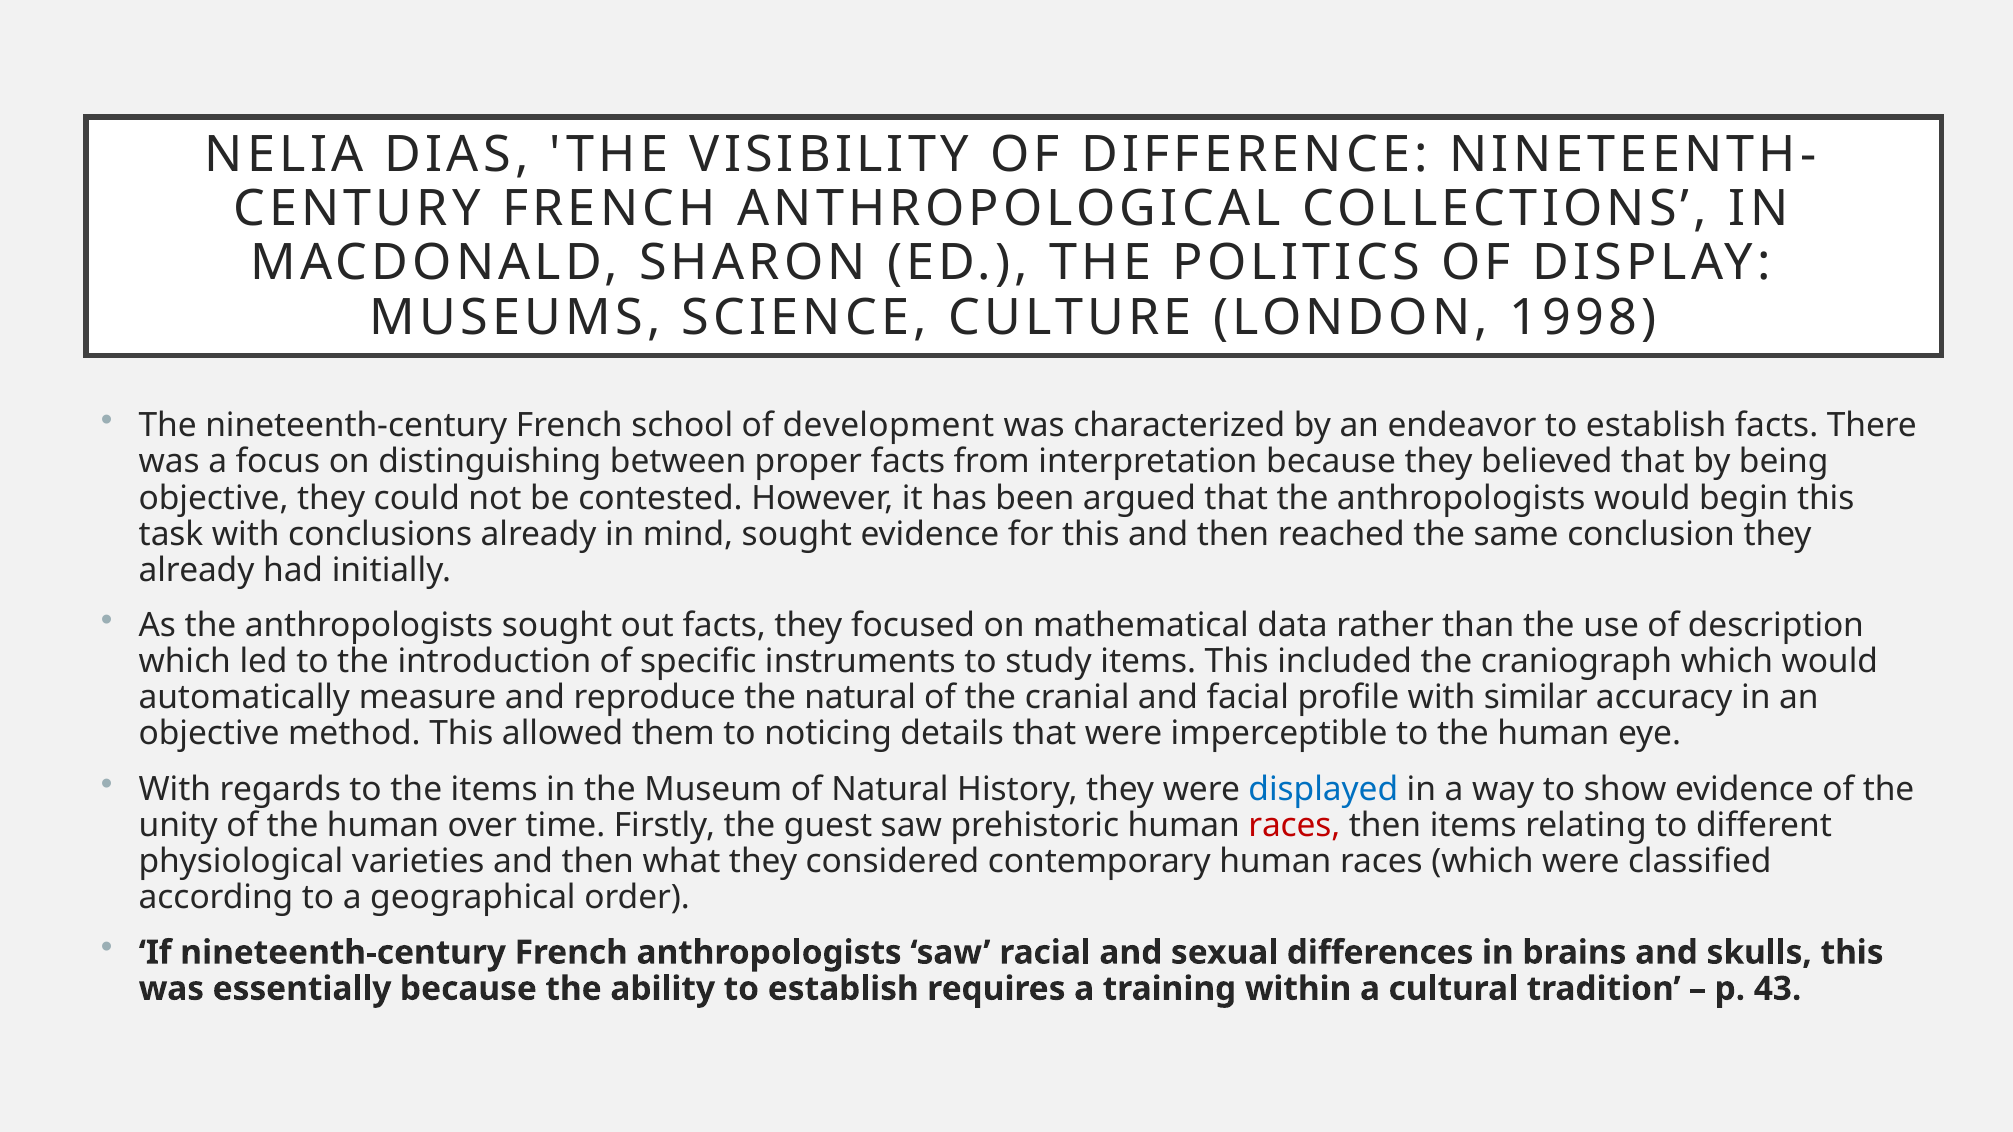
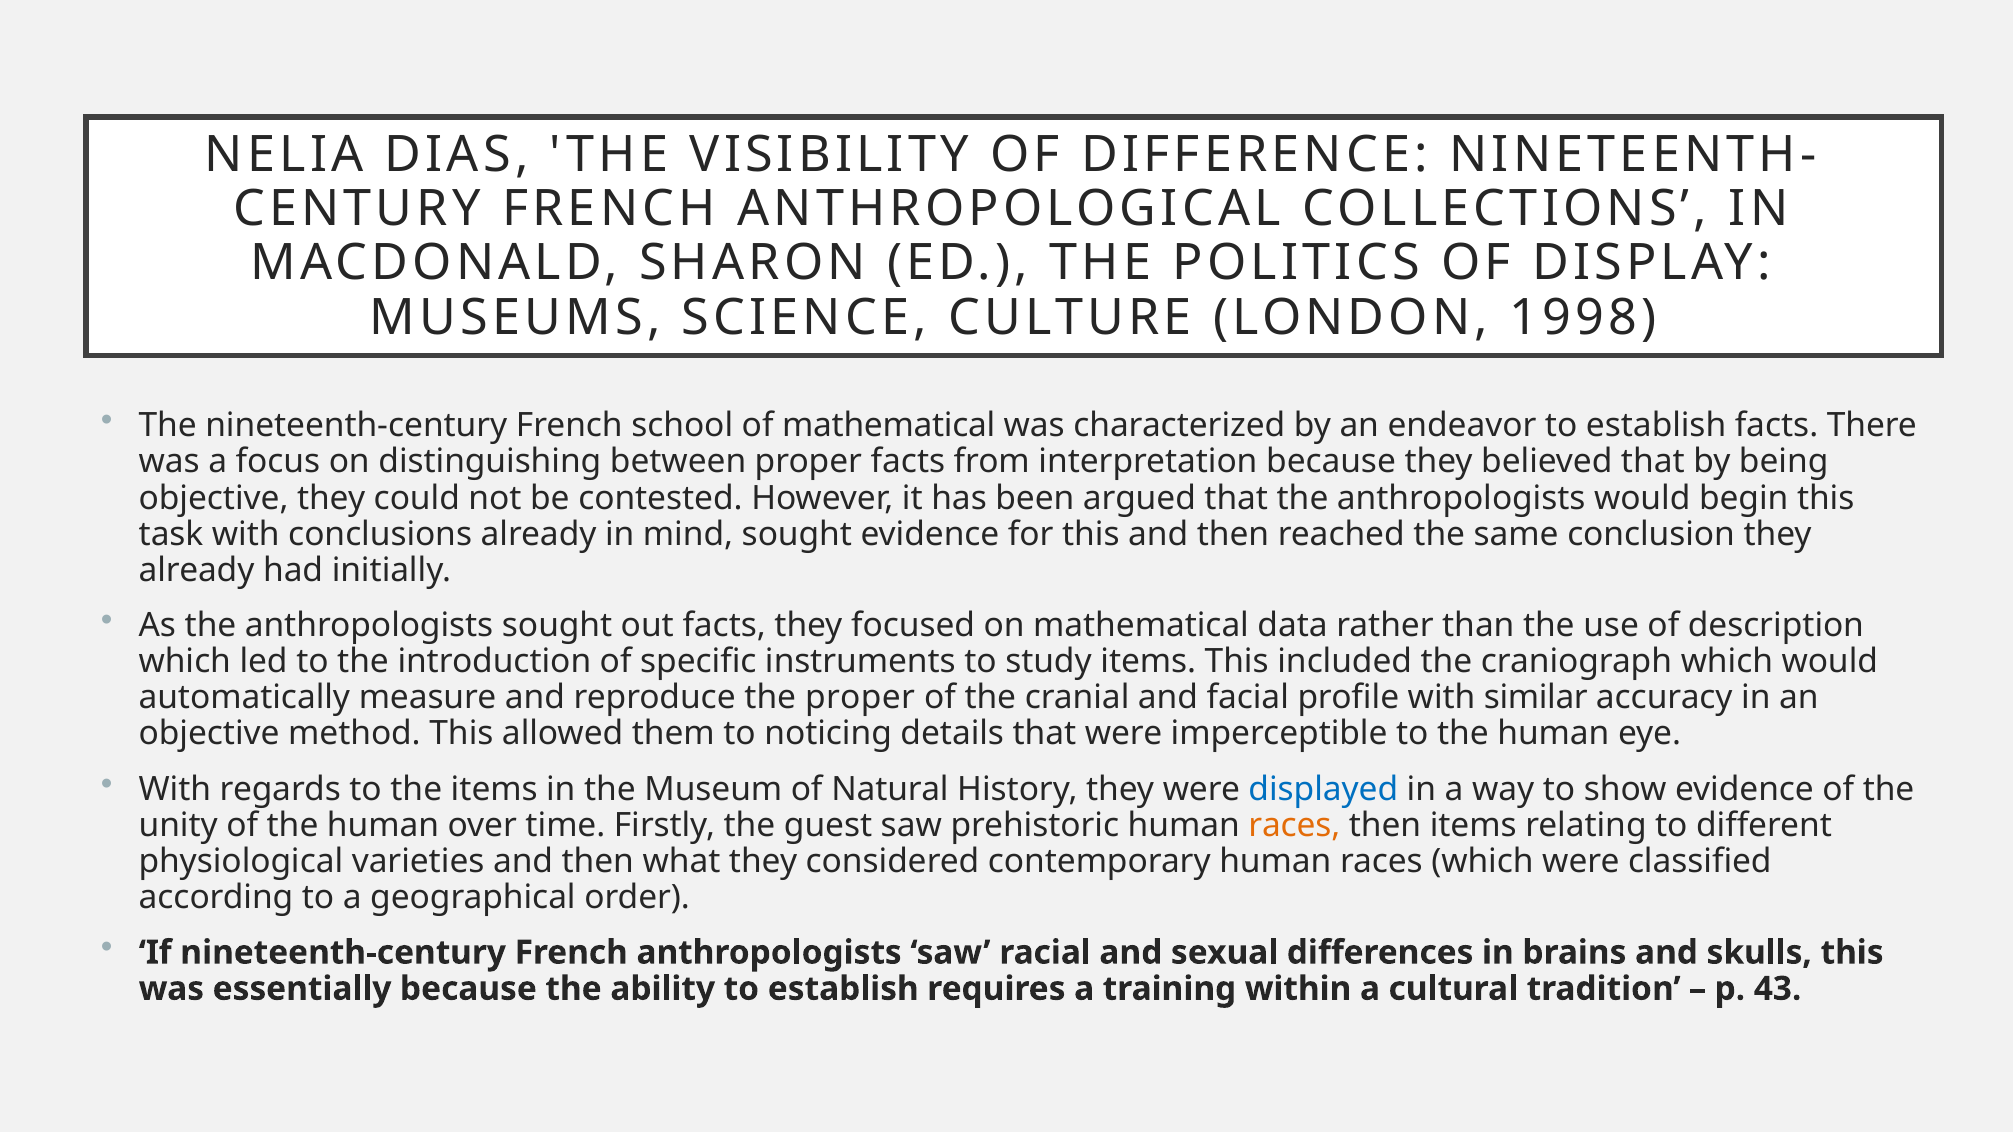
of development: development -> mathematical
the natural: natural -> proper
races at (1294, 825) colour: red -> orange
